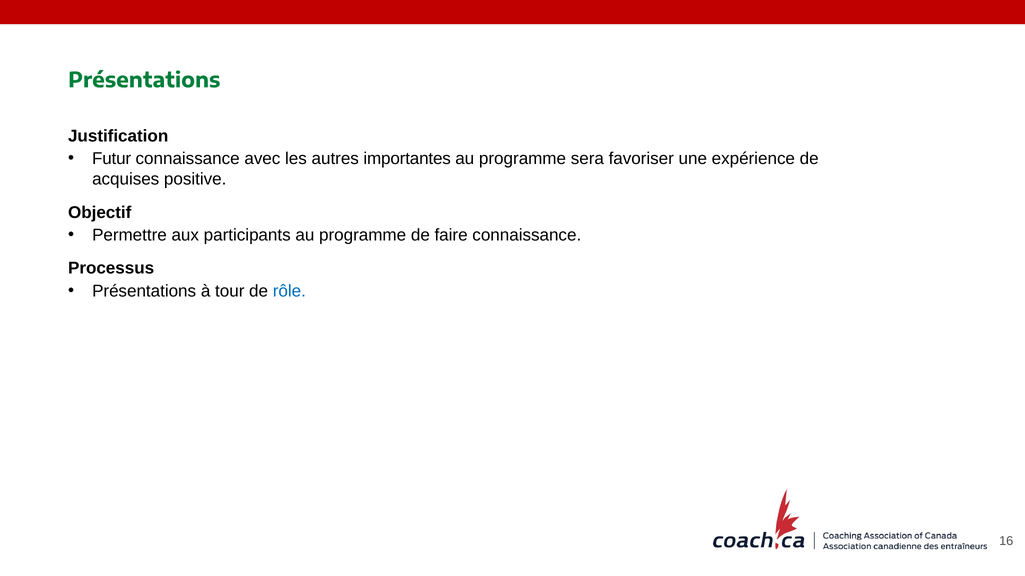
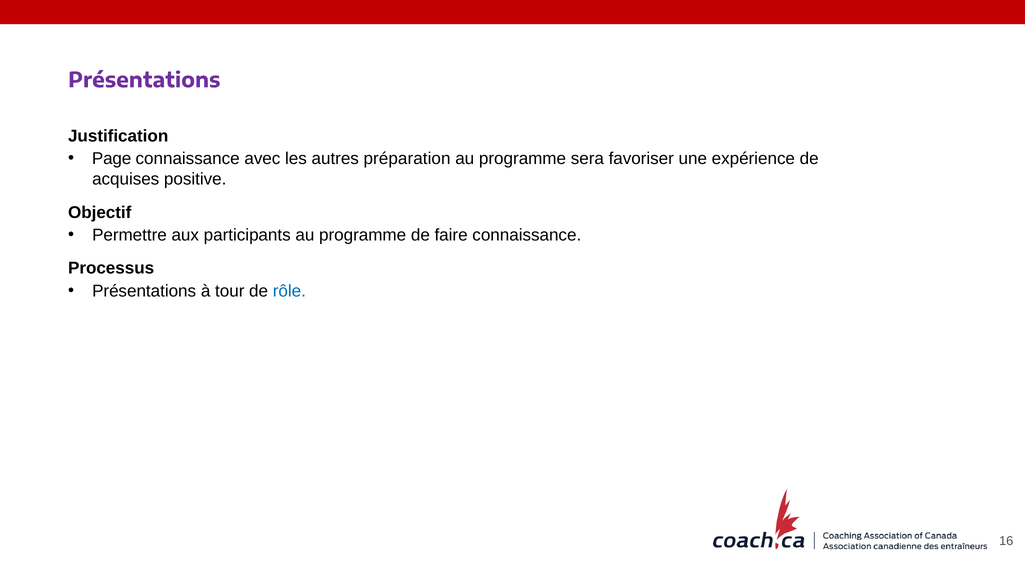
Présentations at (144, 80) colour: green -> purple
Futur: Futur -> Page
importantes: importantes -> préparation
